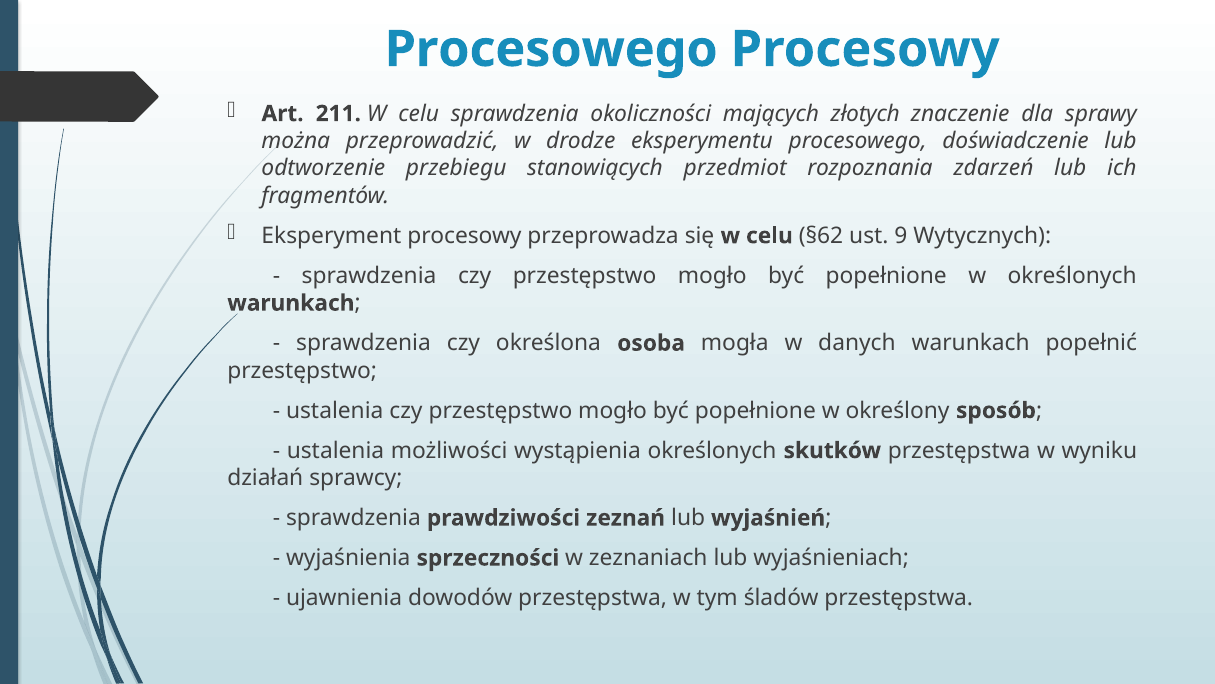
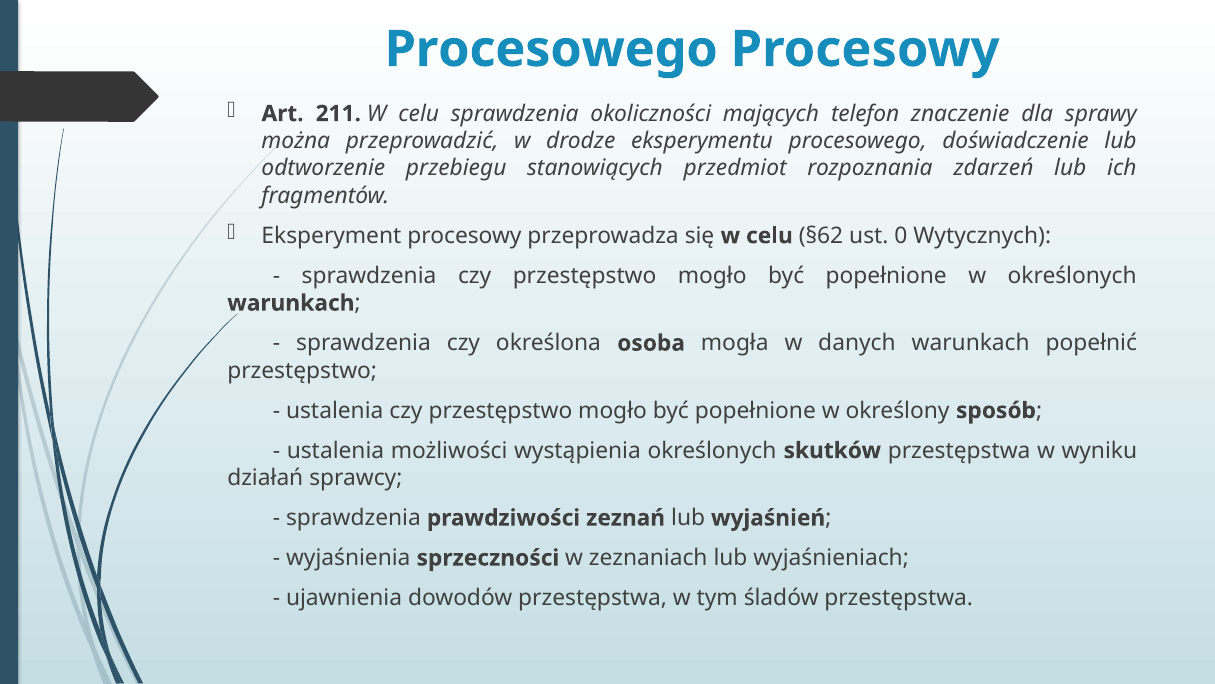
złotych: złotych -> telefon
9: 9 -> 0
